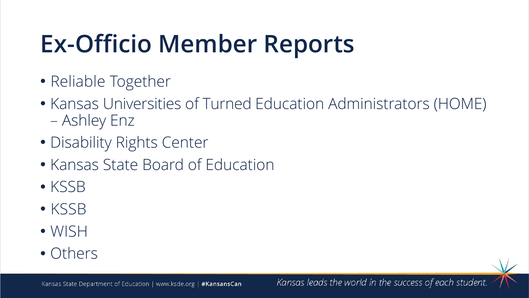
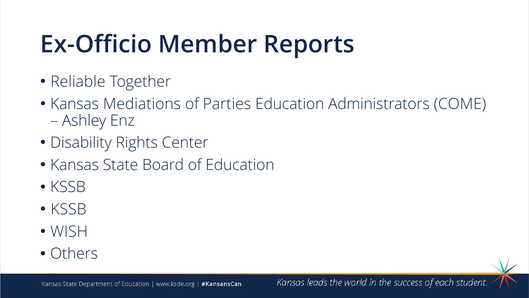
Universities: Universities -> Mediations
Turned: Turned -> Parties
HOME: HOME -> COME
